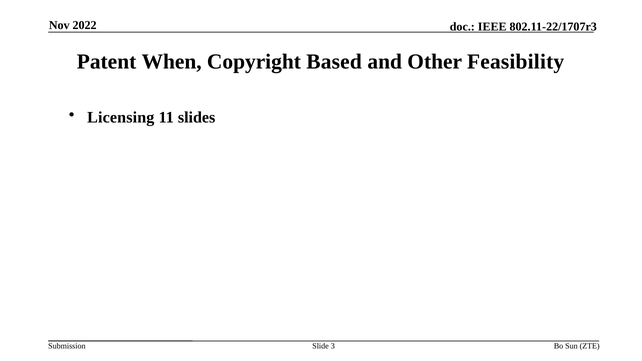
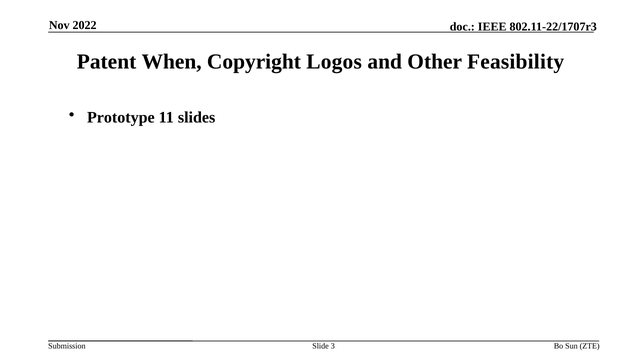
Based: Based -> Logos
Licensing: Licensing -> Prototype
